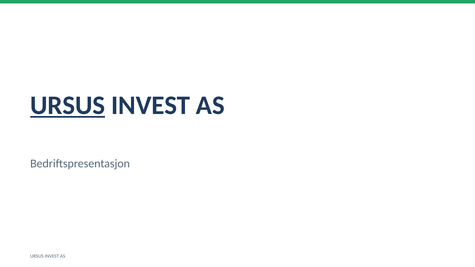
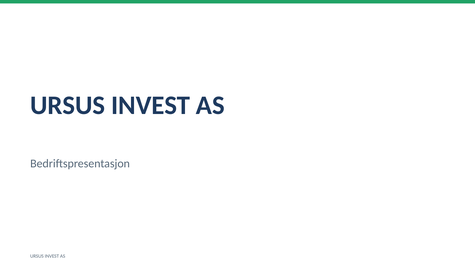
URSUS at (68, 105) underline: present -> none
